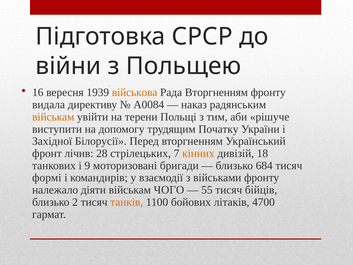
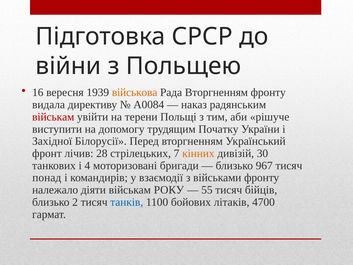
військам at (53, 117) colour: orange -> red
18: 18 -> 30
9: 9 -> 4
684: 684 -> 967
формі: формі -> понад
ЧОГО: ЧОГО -> РОКУ
танків colour: orange -> blue
